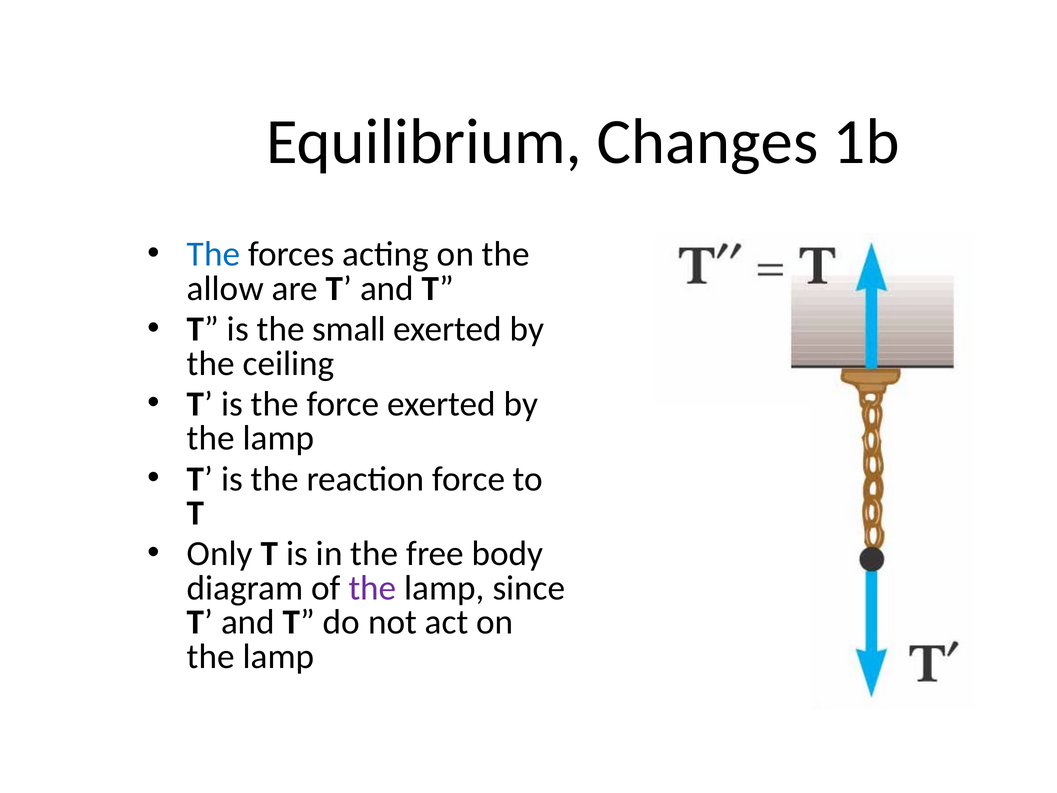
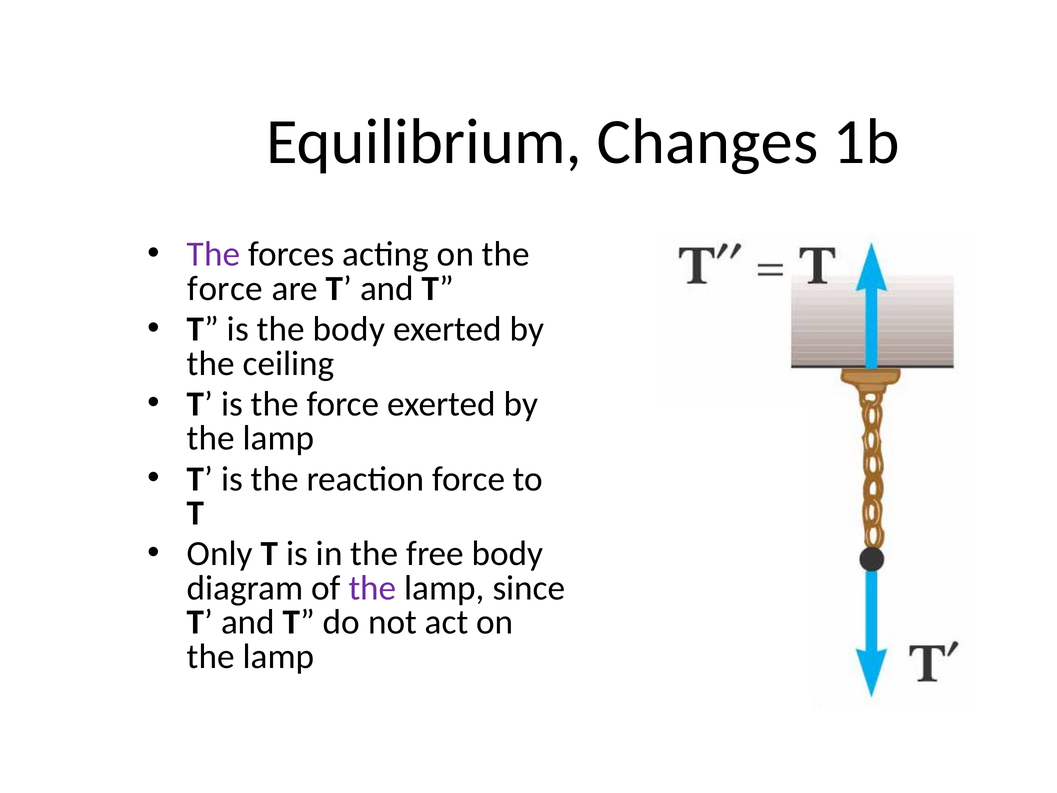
The at (213, 254) colour: blue -> purple
allow at (225, 289): allow -> force
the small: small -> body
